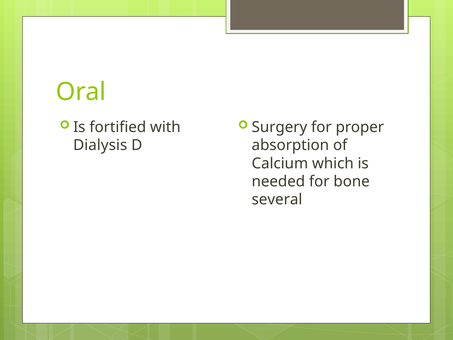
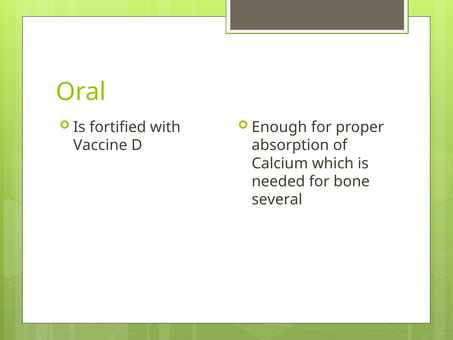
Surgery: Surgery -> Enough
Dialysis: Dialysis -> Vaccine
